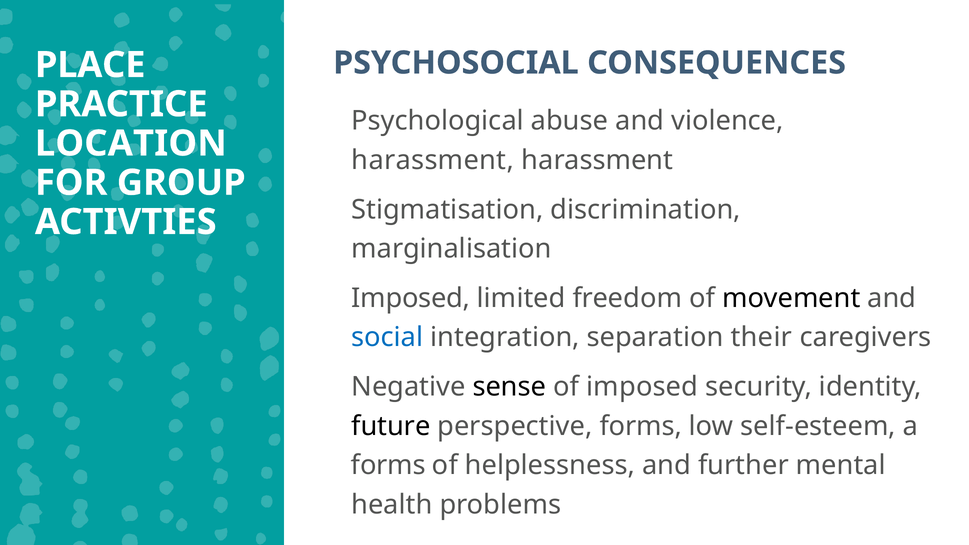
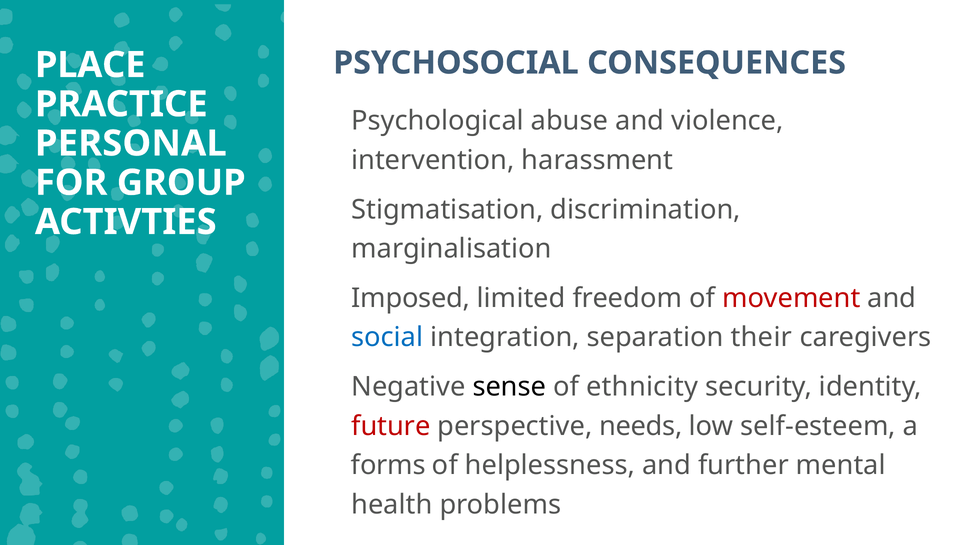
LOCATION: LOCATION -> PERSONAL
harassment at (433, 160): harassment -> intervention
movement colour: black -> red
of imposed: imposed -> ethnicity
future colour: black -> red
perspective forms: forms -> needs
